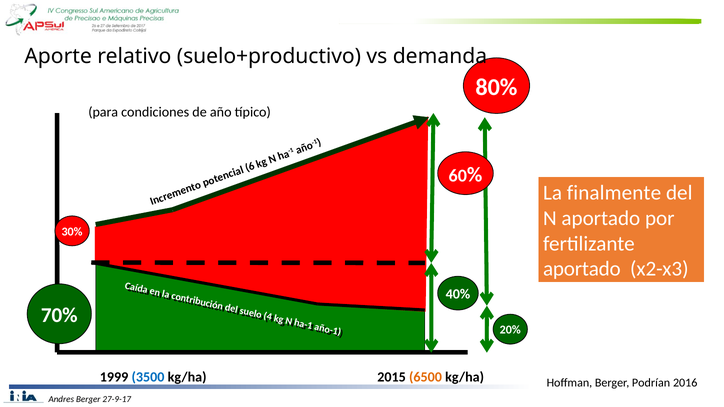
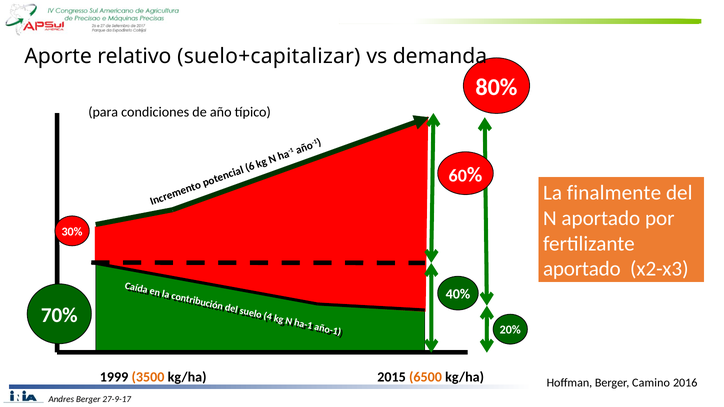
suelo+productivo: suelo+productivo -> suelo+capitalizar
3500 colour: blue -> orange
Podrían: Podrían -> Camino
